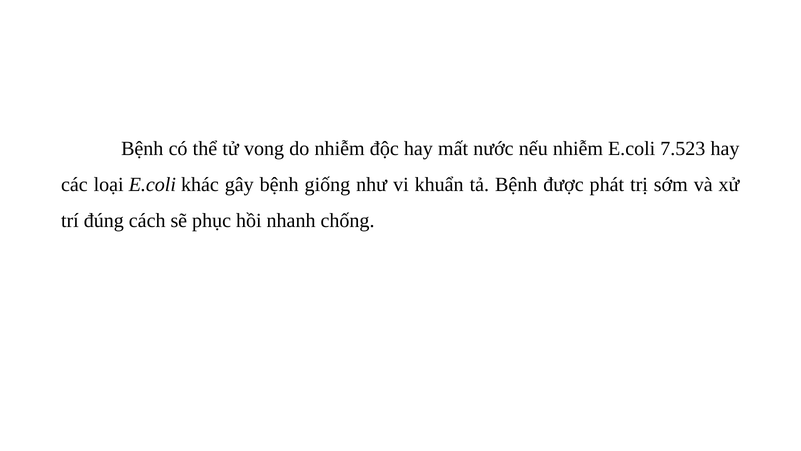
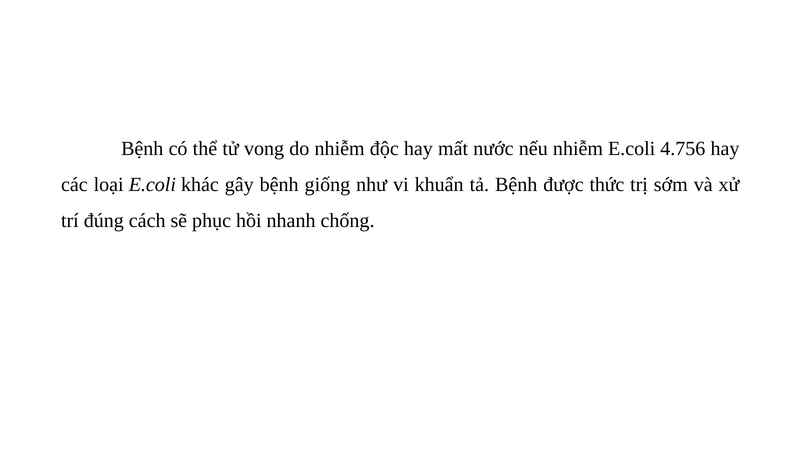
7.523: 7.523 -> 4.756
phát: phát -> thức
